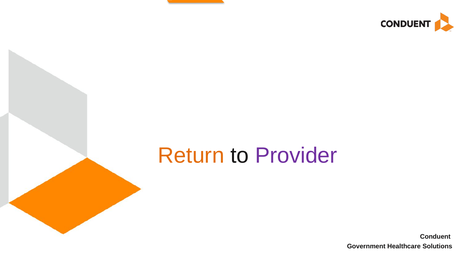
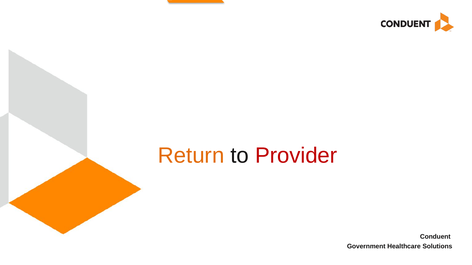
Provider colour: purple -> red
